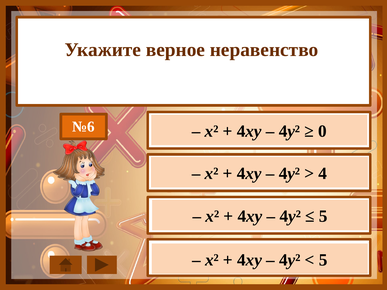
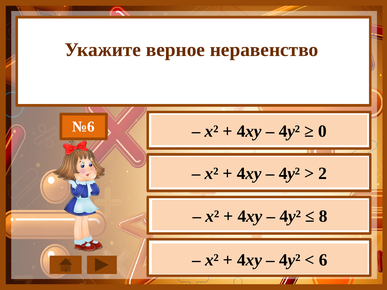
4: 4 -> 2
5 at (323, 216): 5 -> 8
5 at (323, 260): 5 -> 6
